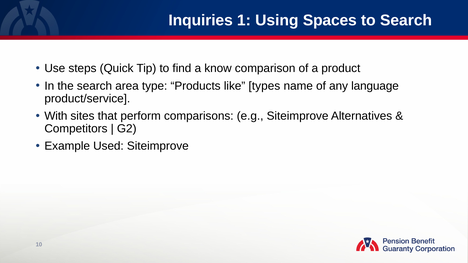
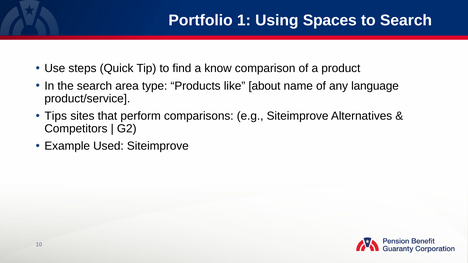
Inquiries: Inquiries -> Portfolio
types: types -> about
With: With -> Tips
